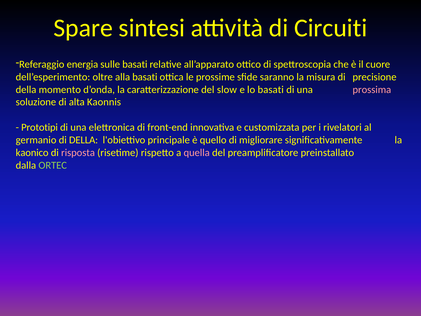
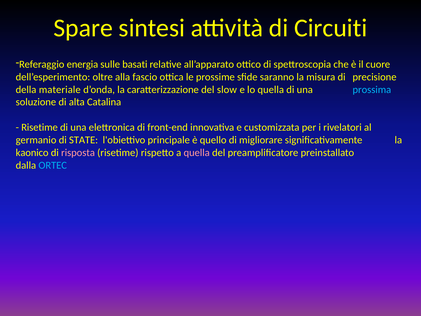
alla basati: basati -> fascio
momento: momento -> materiale
lo basati: basati -> quella
prossima colour: pink -> light blue
Kaonnis: Kaonnis -> Catalina
Prototipi at (40, 127): Prototipi -> Risetime
di DELLA: DELLA -> STATE
ORTEC colour: light green -> light blue
